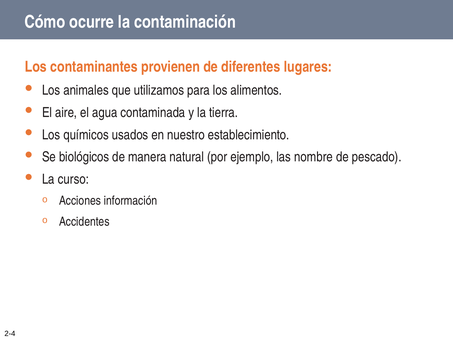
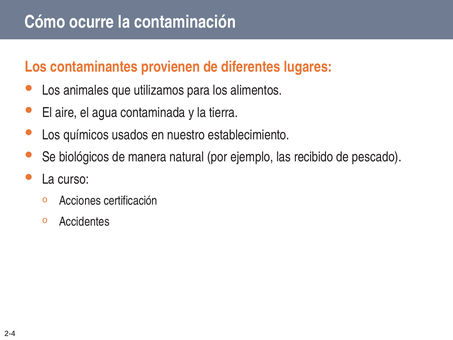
nombre: nombre -> recibido
información: información -> certificación
